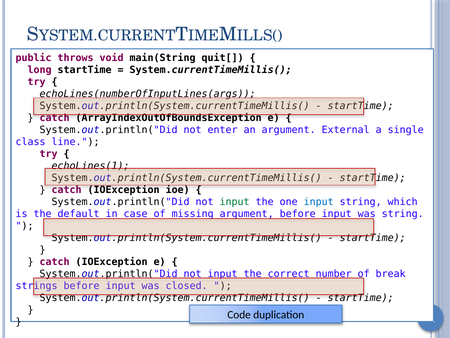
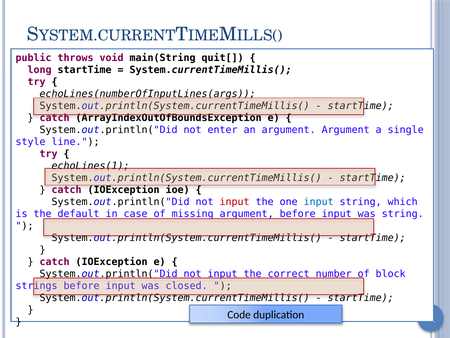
argument External: External -> Argument
class: class -> style
input at (235, 202) colour: green -> red
break: break -> block
